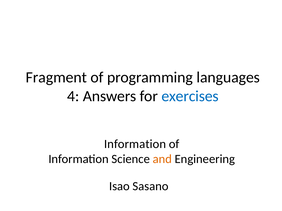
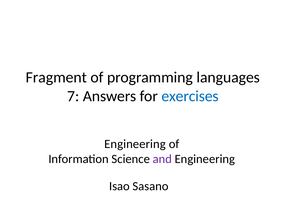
4: 4 -> 7
Information at (135, 144): Information -> Engineering
and colour: orange -> purple
